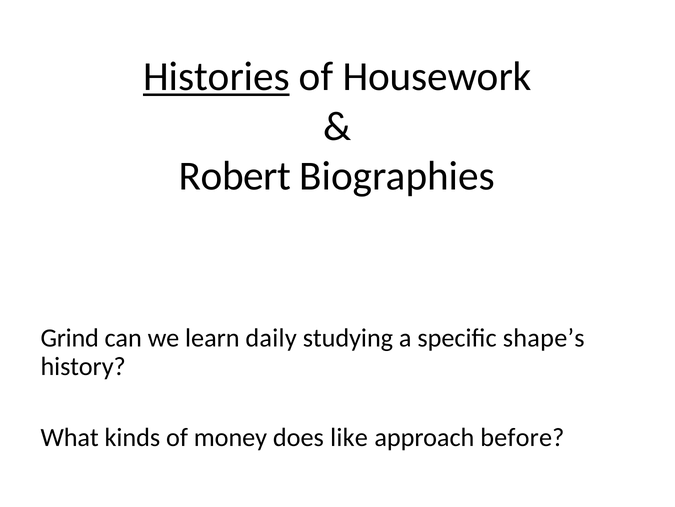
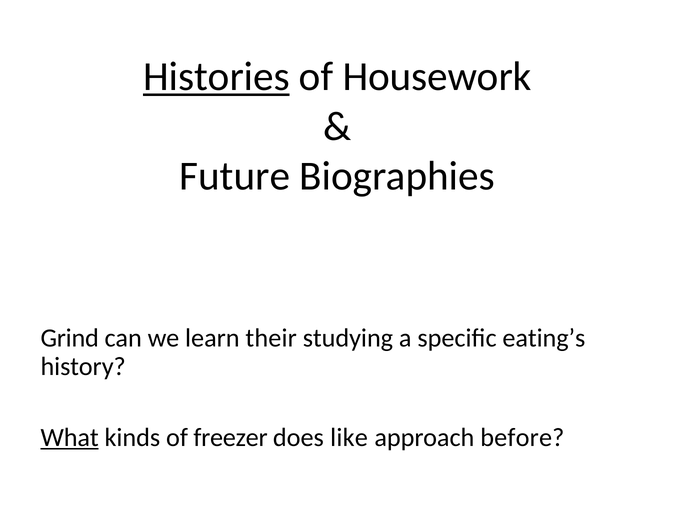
Robert: Robert -> Future
daily: daily -> their
shape’s: shape’s -> eating’s
What underline: none -> present
money: money -> freezer
